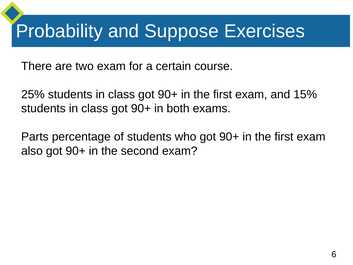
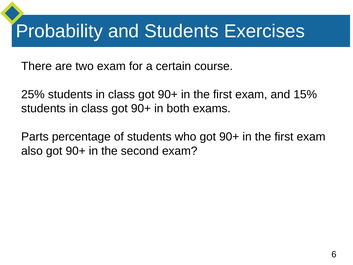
and Suppose: Suppose -> Students
